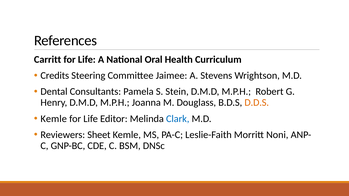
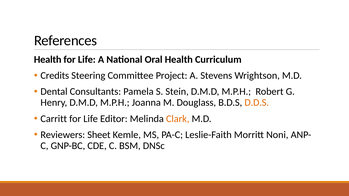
Carritt at (48, 60): Carritt -> Health
Jaimee: Jaimee -> Project
Kemle at (54, 119): Kemle -> Carritt
Clark colour: blue -> orange
